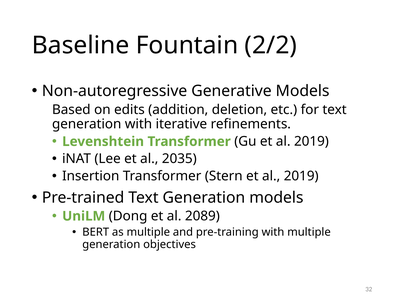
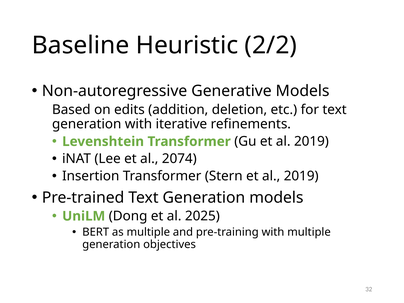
Fountain: Fountain -> Heuristic
2035: 2035 -> 2074
2089: 2089 -> 2025
